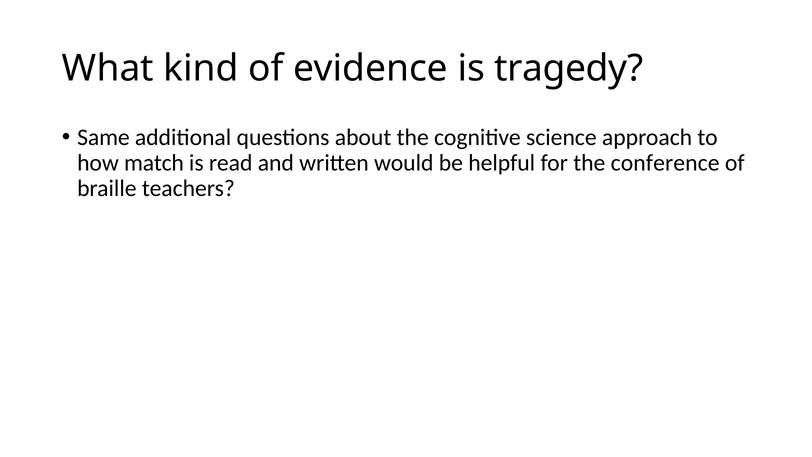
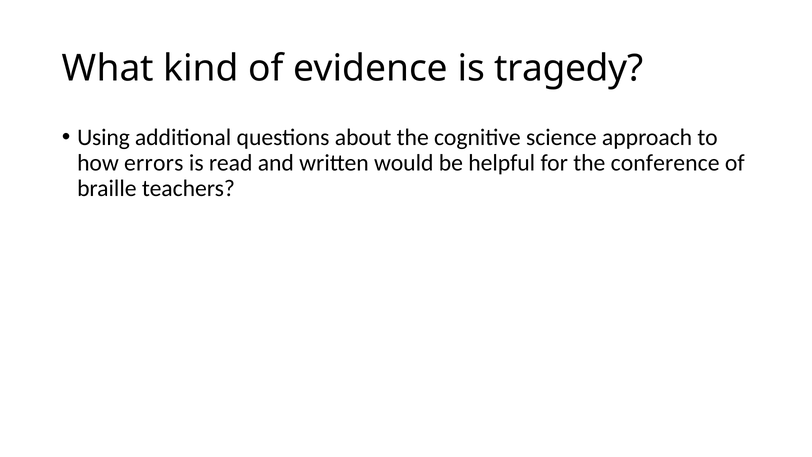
Same: Same -> Using
match: match -> errors
